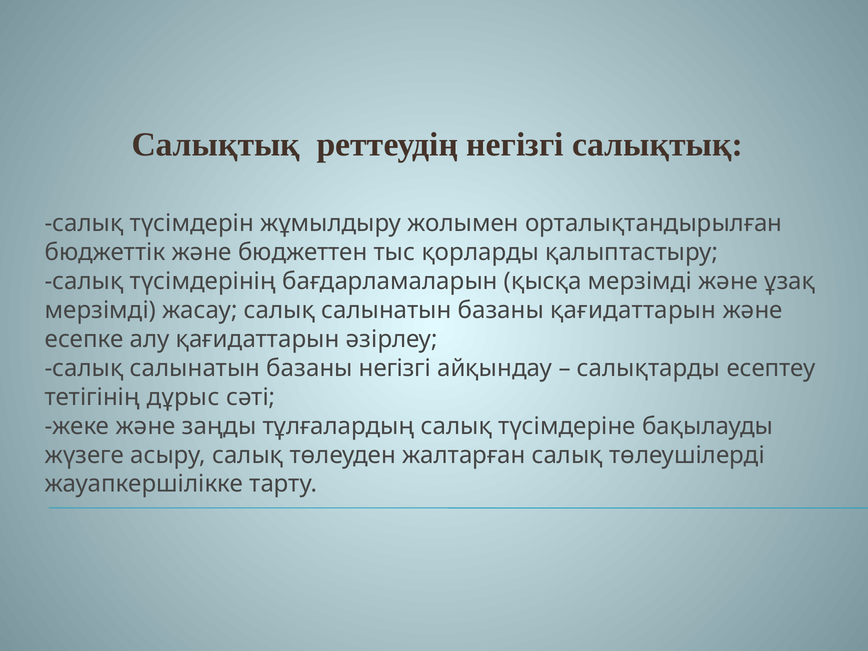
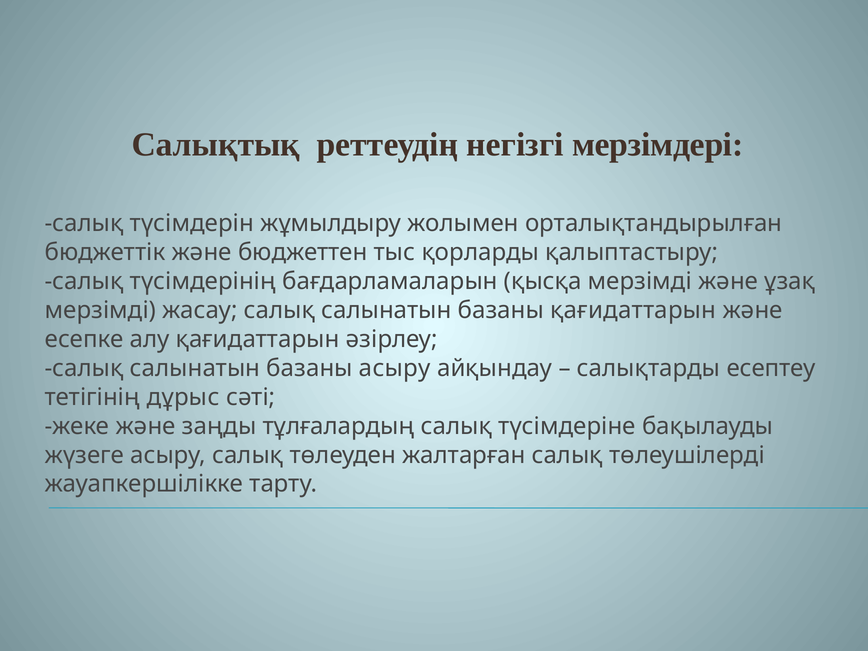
негізгі салықтық: салықтық -> мерзімдері
базаны негізгі: негізгі -> асыру
